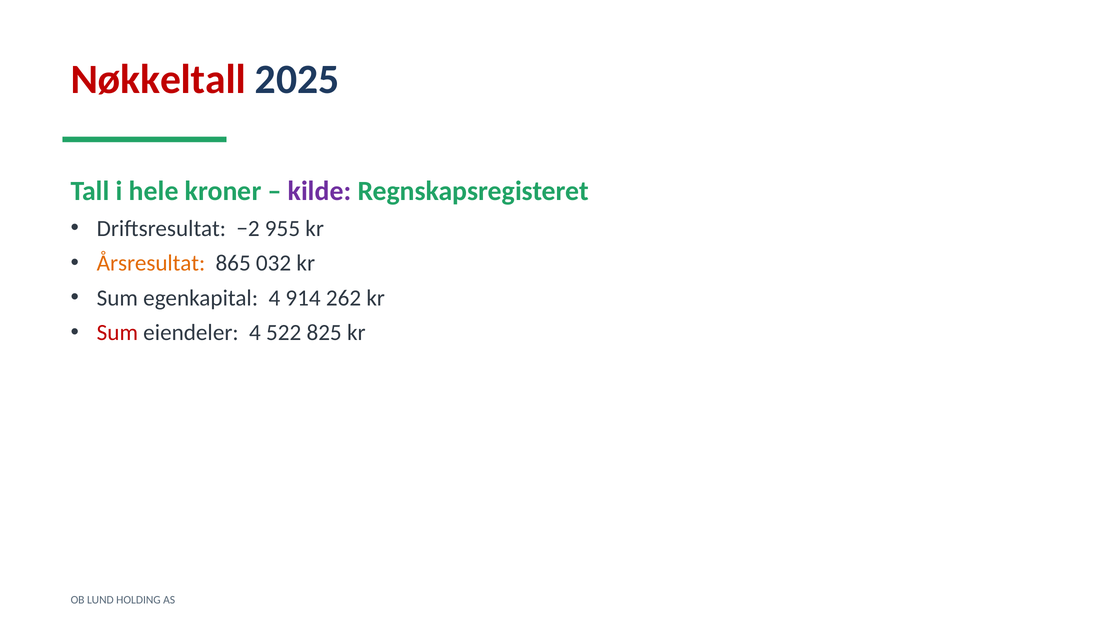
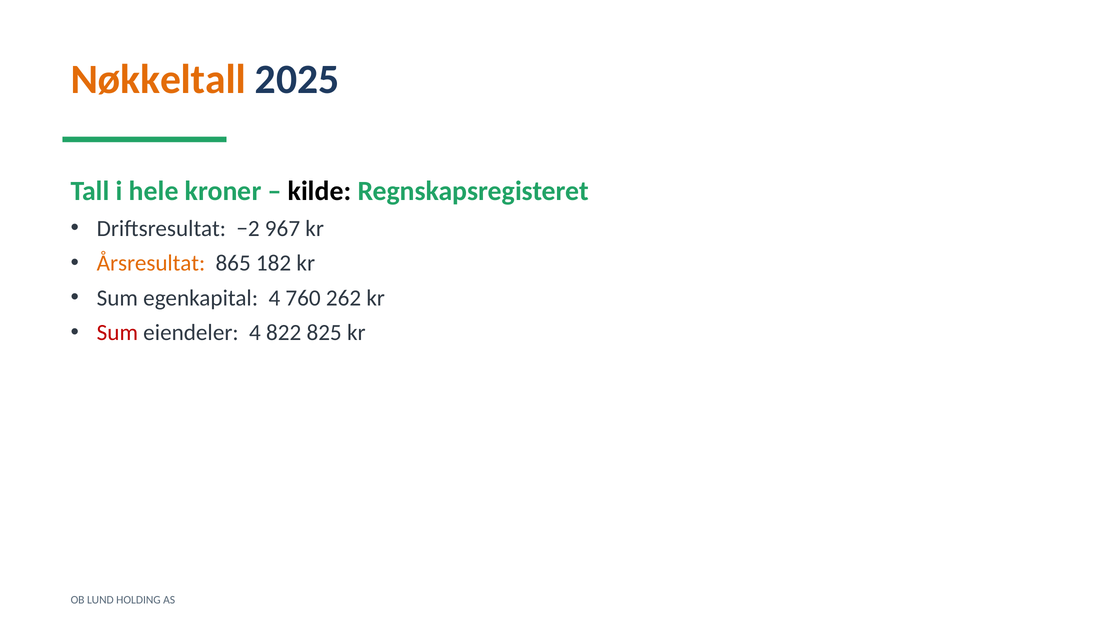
Nøkkeltall colour: red -> orange
kilde colour: purple -> black
955: 955 -> 967
032: 032 -> 182
914: 914 -> 760
522: 522 -> 822
